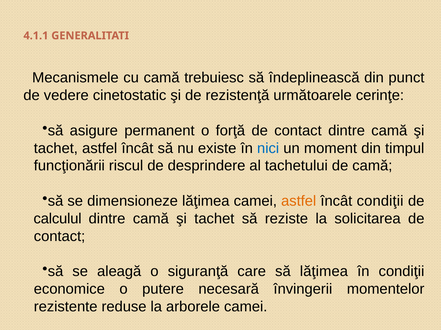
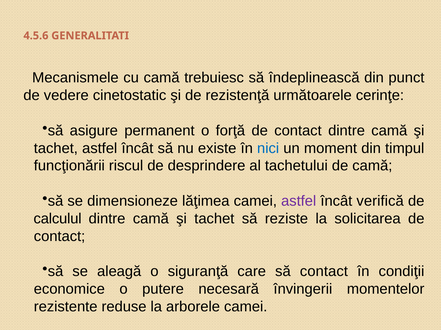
4.1.1: 4.1.1 -> 4.5.6
astfel at (299, 201) colour: orange -> purple
încât condiţii: condiţii -> verifică
să lăţimea: lăţimea -> contact
